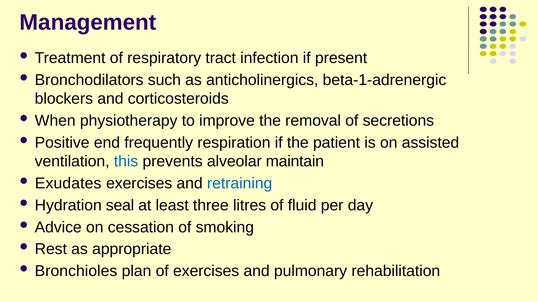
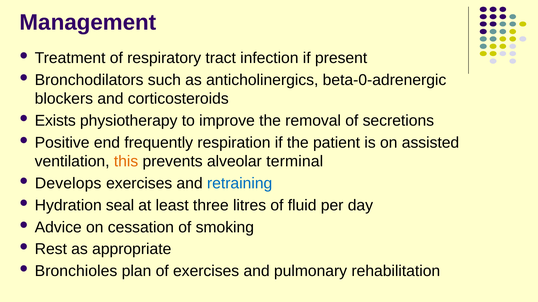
beta-1-adrenergic: beta-1-adrenergic -> beta-0-adrenergic
When: When -> Exists
this colour: blue -> orange
maintain: maintain -> terminal
Exudates: Exudates -> Develops
